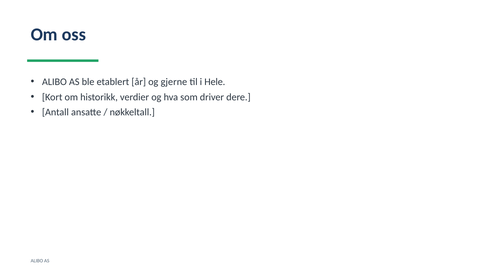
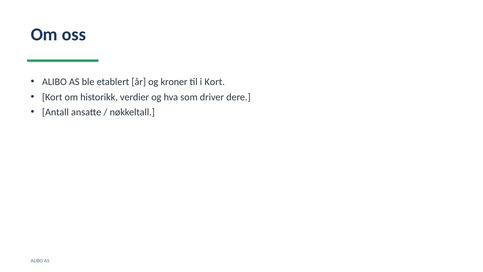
gjerne: gjerne -> kroner
i Hele: Hele -> Kort
